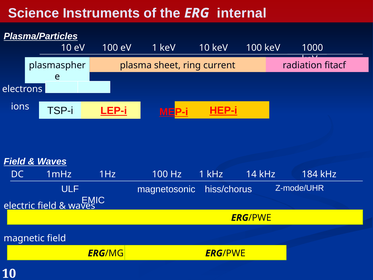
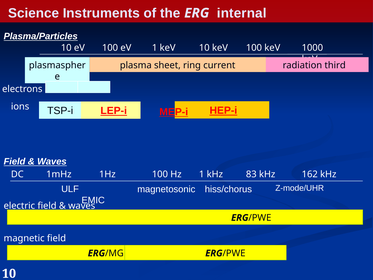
fitacf: fitacf -> third
14: 14 -> 83
184: 184 -> 162
